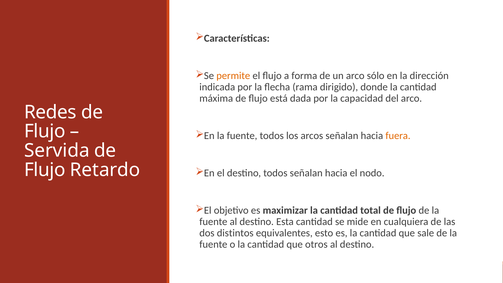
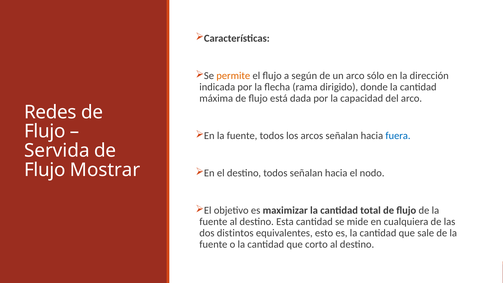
forma: forma -> según
fuera colour: orange -> blue
Retardo: Retardo -> Mostrar
otros: otros -> corto
